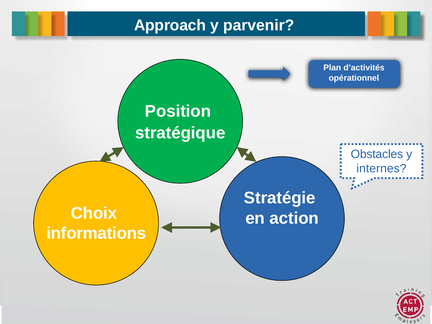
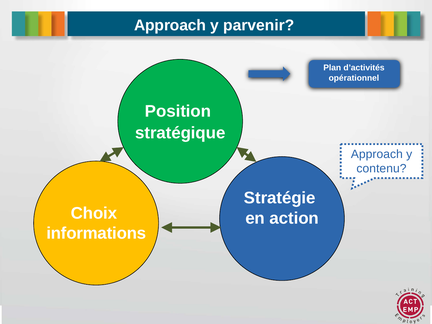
Obstacles at (377, 154): Obstacles -> Approach
internes: internes -> contenu
